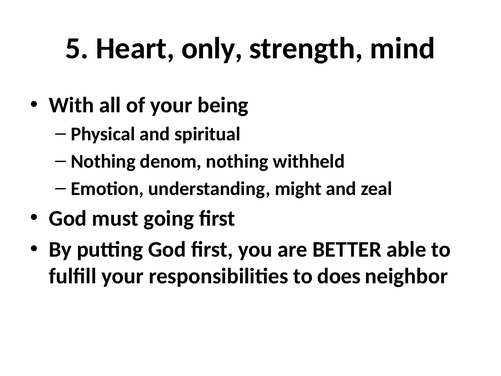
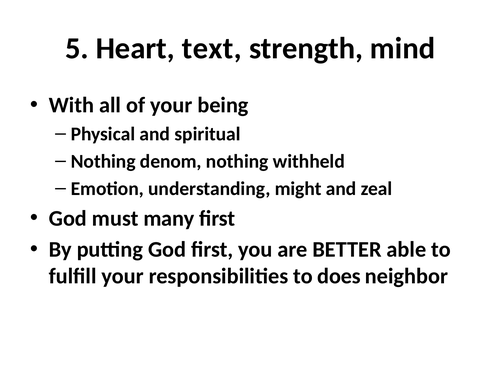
only: only -> text
going: going -> many
